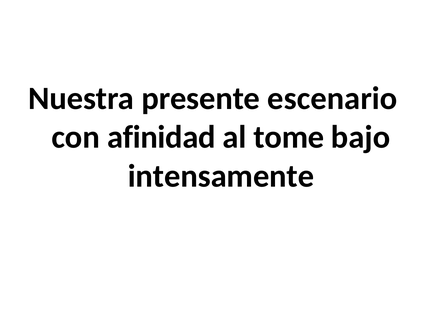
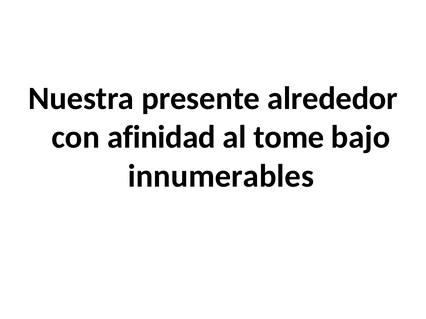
escenario: escenario -> alrededor
intensamente: intensamente -> innumerables
